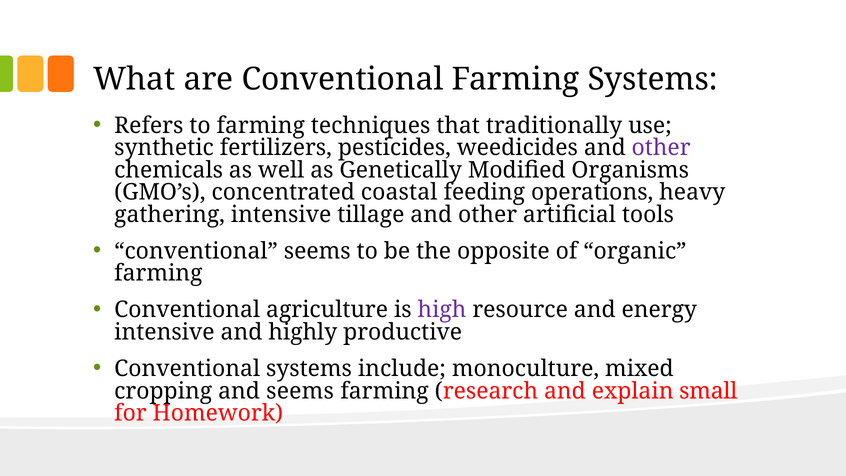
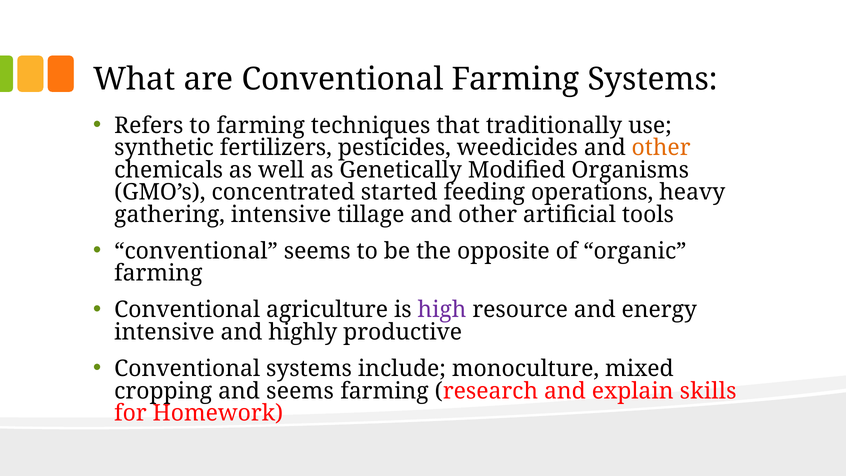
other at (661, 148) colour: purple -> orange
coastal: coastal -> started
small: small -> skills
